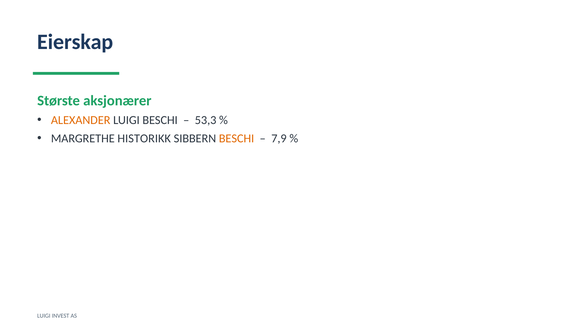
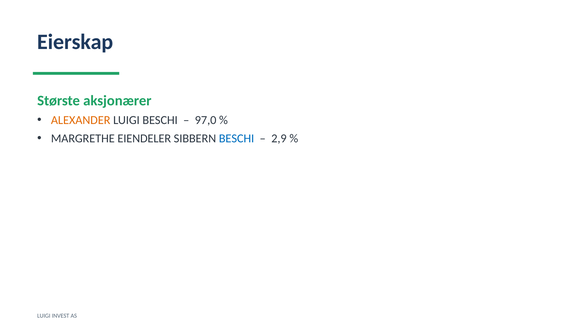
53,3: 53,3 -> 97,0
HISTORIKK: HISTORIKK -> EIENDELER
BESCHI at (237, 139) colour: orange -> blue
7,9: 7,9 -> 2,9
